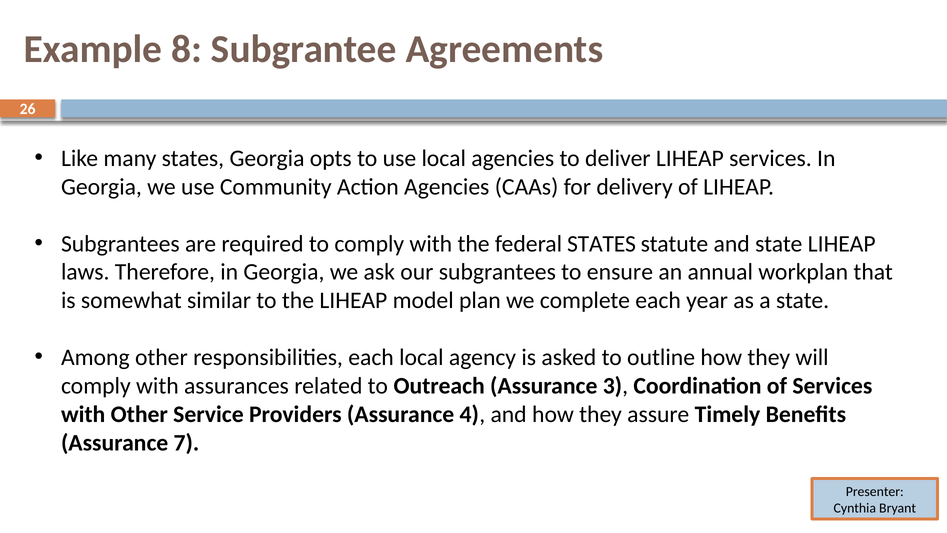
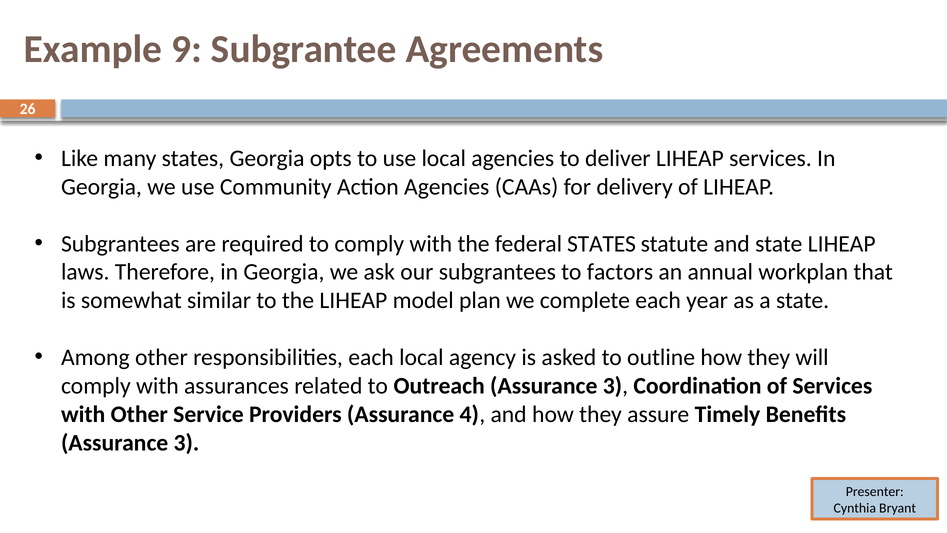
8: 8 -> 9
ensure: ensure -> factors
7 at (186, 442): 7 -> 3
